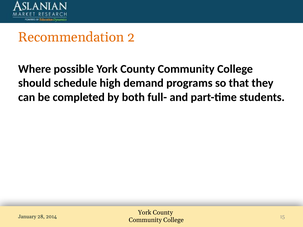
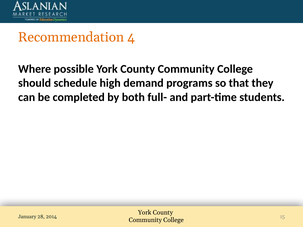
2: 2 -> 4
